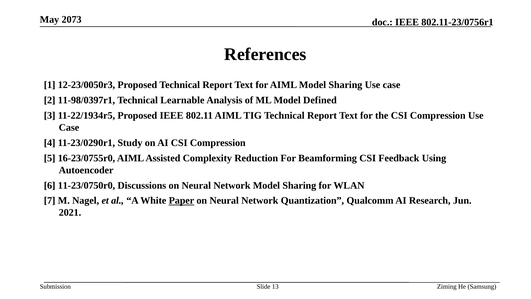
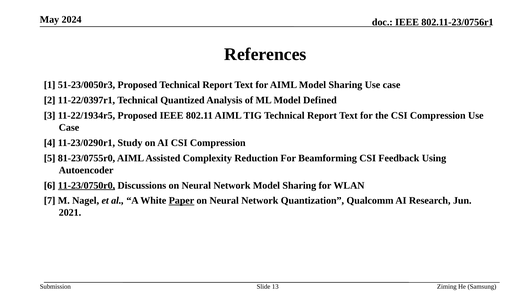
2073: 2073 -> 2024
12-23/0050r3: 12-23/0050r3 -> 51-23/0050r3
11-98/0397r1: 11-98/0397r1 -> 11-22/0397r1
Learnable: Learnable -> Quantized
16-23/0755r0: 16-23/0755r0 -> 81-23/0755r0
11-23/0750r0 underline: none -> present
